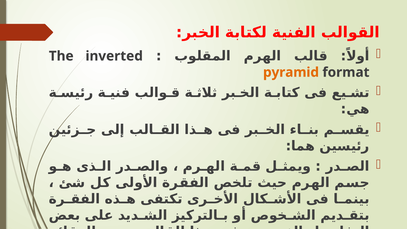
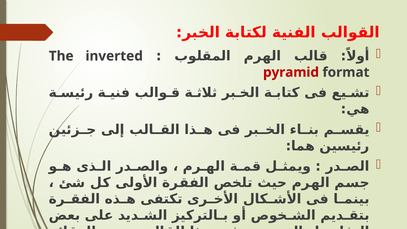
pyramid colour: orange -> red
